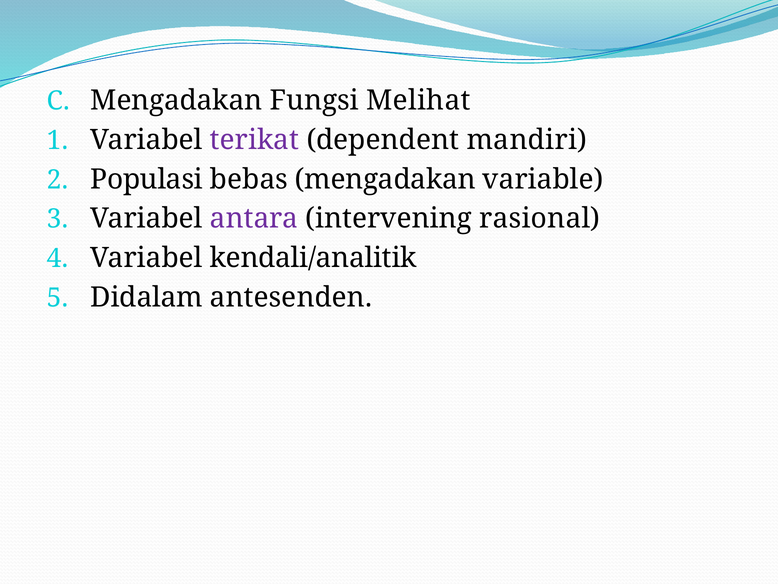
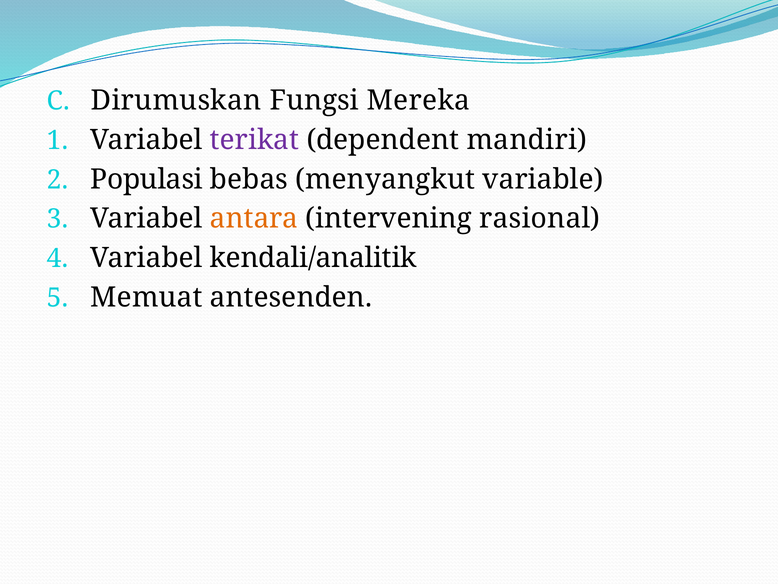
Mengadakan at (176, 101): Mengadakan -> Dirumuskan
Melihat: Melihat -> Mereka
bebas mengadakan: mengadakan -> menyangkut
antara colour: purple -> orange
Didalam: Didalam -> Memuat
